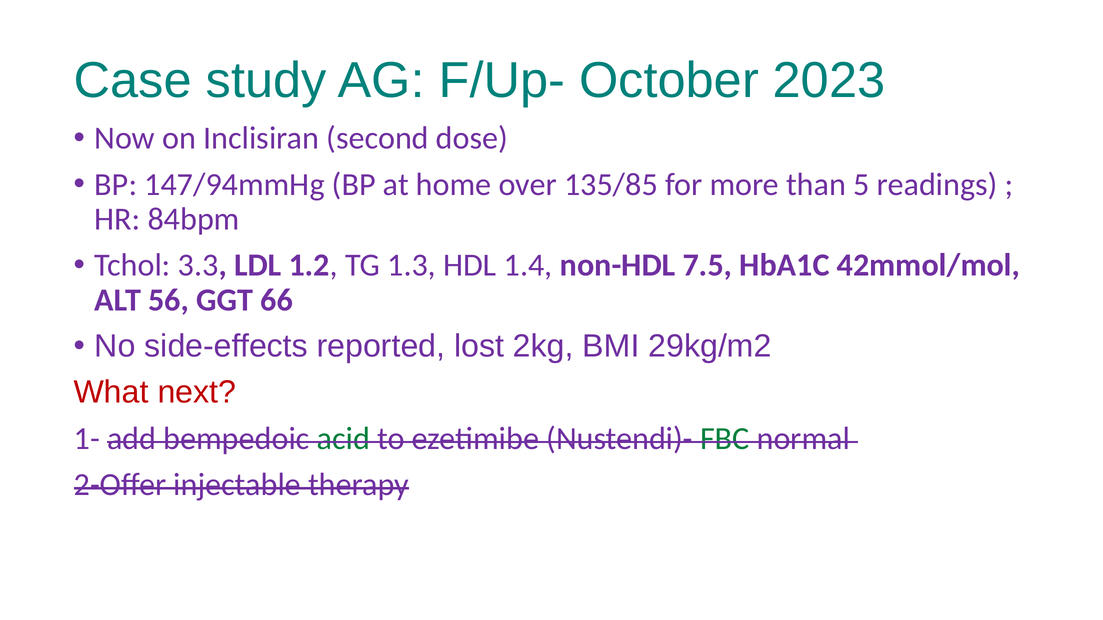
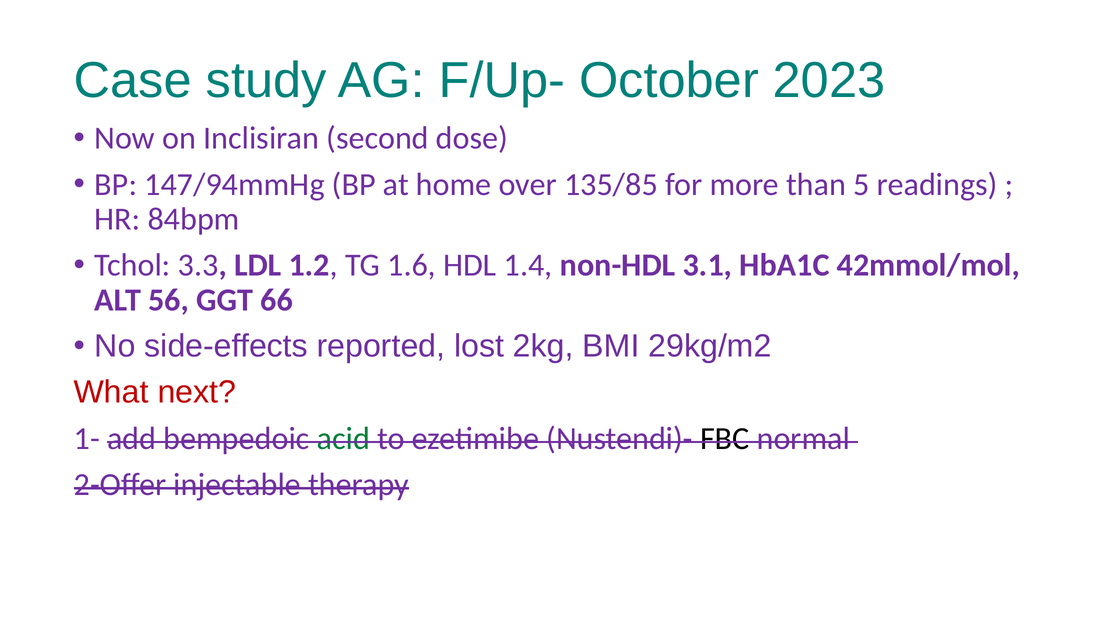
1.3: 1.3 -> 1.6
7.5: 7.5 -> 3.1
FBC colour: green -> black
